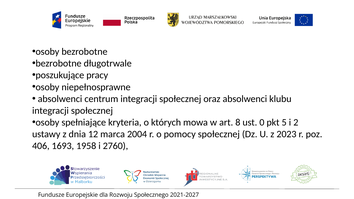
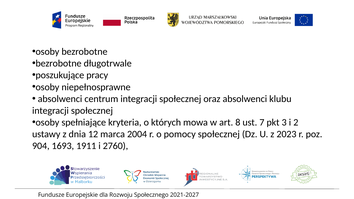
0: 0 -> 7
5: 5 -> 3
406: 406 -> 904
1958: 1958 -> 1911
